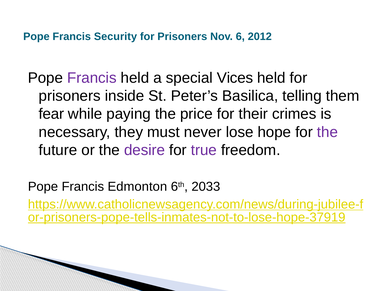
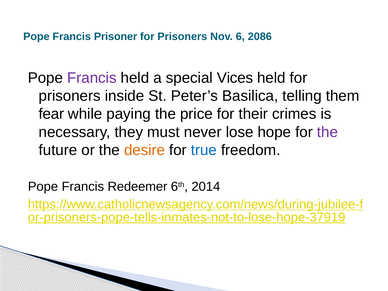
Security: Security -> Prisoner
2012: 2012 -> 2086
desire colour: purple -> orange
true colour: purple -> blue
Edmonton: Edmonton -> Redeemer
2033: 2033 -> 2014
